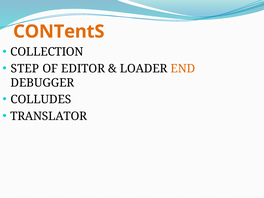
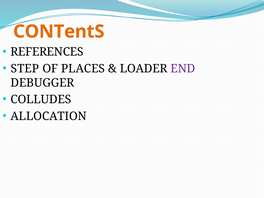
COLLECTION: COLLECTION -> REFERENCES
EDITOR: EDITOR -> PLACES
END colour: orange -> purple
TRANSLATOR: TRANSLATOR -> ALLOCATION
